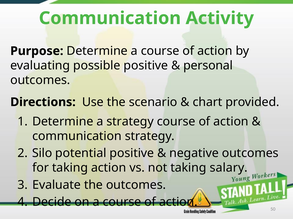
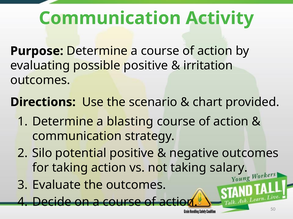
personal: personal -> irritation
a strategy: strategy -> blasting
